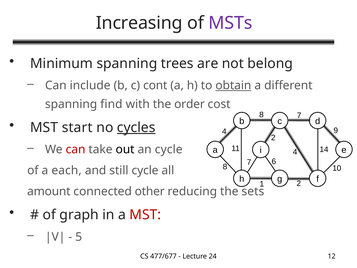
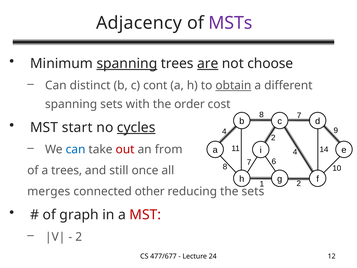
Increasing: Increasing -> Adjacency
spanning at (127, 63) underline: none -> present
are underline: none -> present
belong: belong -> choose
include: include -> distinct
spanning find: find -> sets
can at (76, 149) colour: red -> blue
out colour: black -> red
an cycle: cycle -> from
a each: each -> trees
still cycle: cycle -> once
amount: amount -> merges
5 at (79, 237): 5 -> 2
